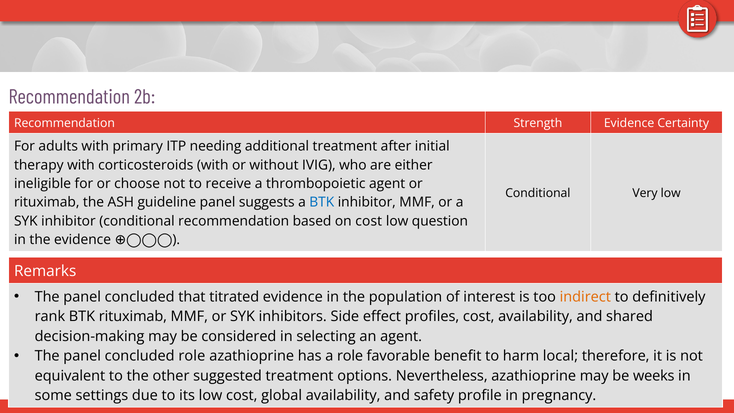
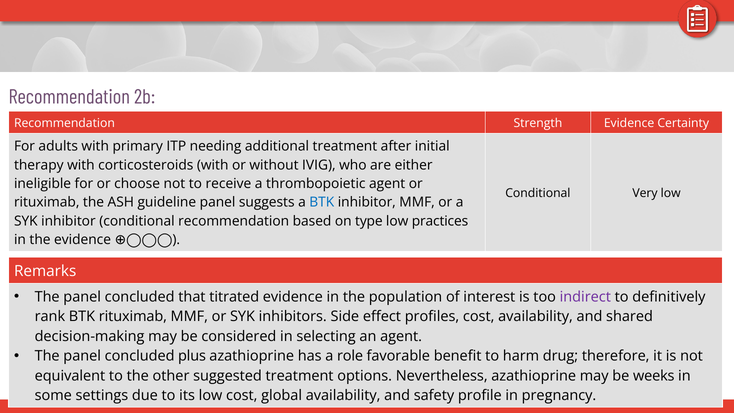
on cost: cost -> type
question: question -> practices
indirect colour: orange -> purple
concluded role: role -> plus
local: local -> drug
